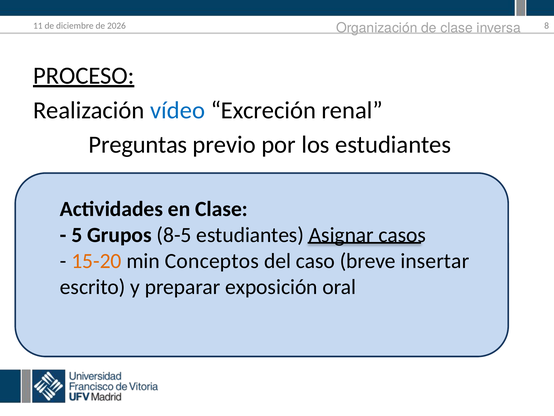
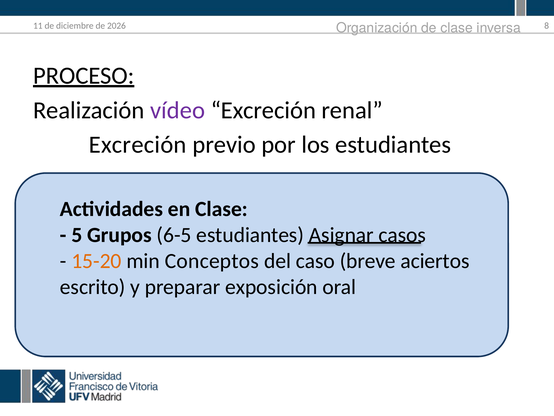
vídeo colour: blue -> purple
Preguntas at (138, 145): Preguntas -> Excreción
8-5: 8-5 -> 6-5
insertar: insertar -> aciertos
